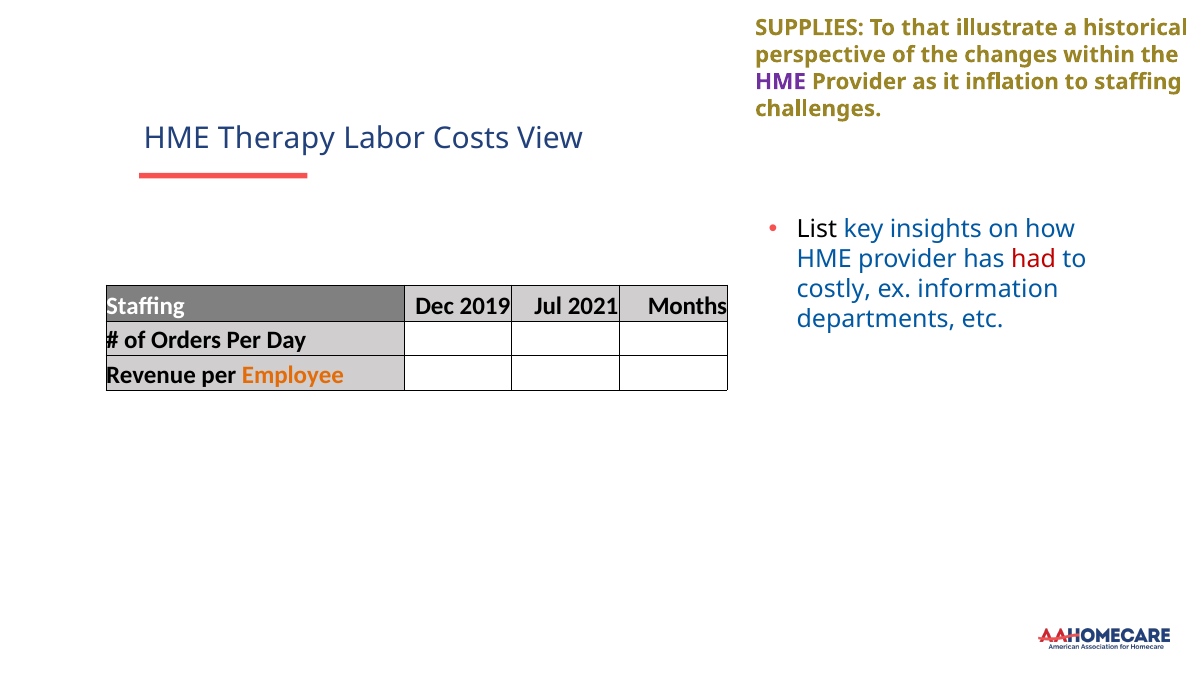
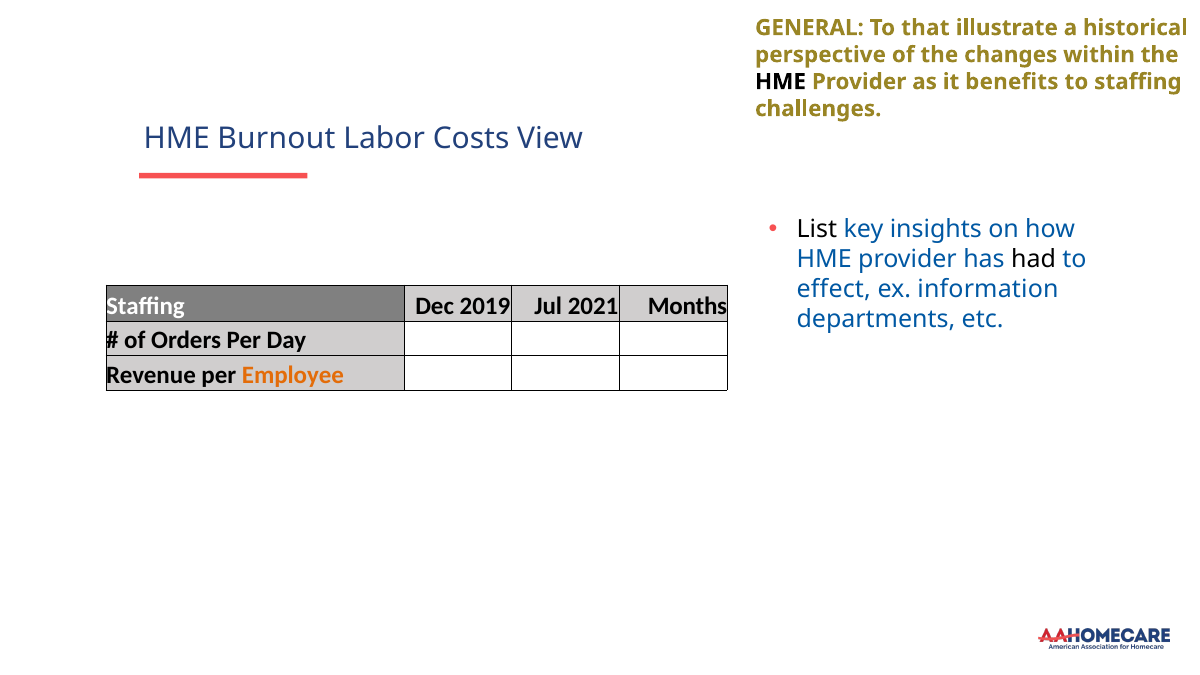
SUPPLIES: SUPPLIES -> GENERAL
HME at (781, 82) colour: purple -> black
inflation: inflation -> benefits
Therapy: Therapy -> Burnout
had colour: red -> black
costly: costly -> effect
